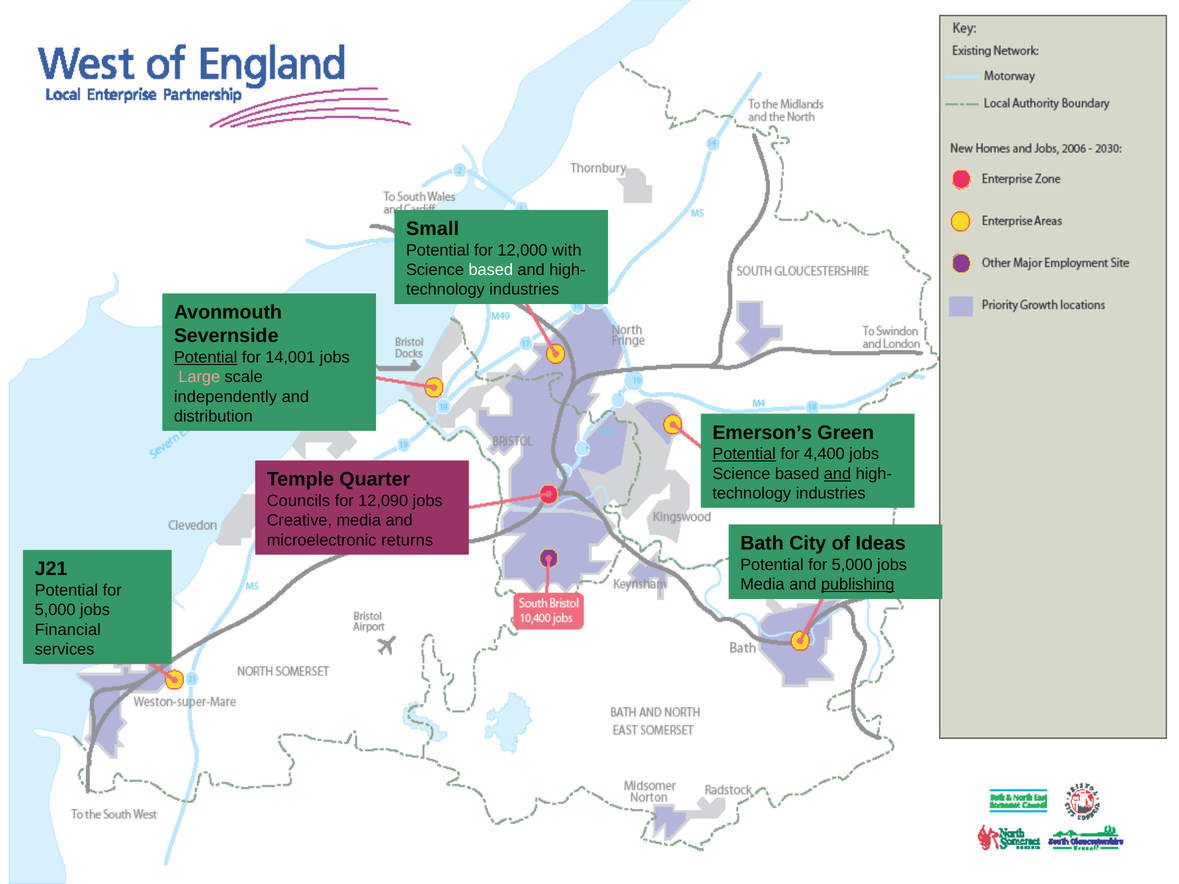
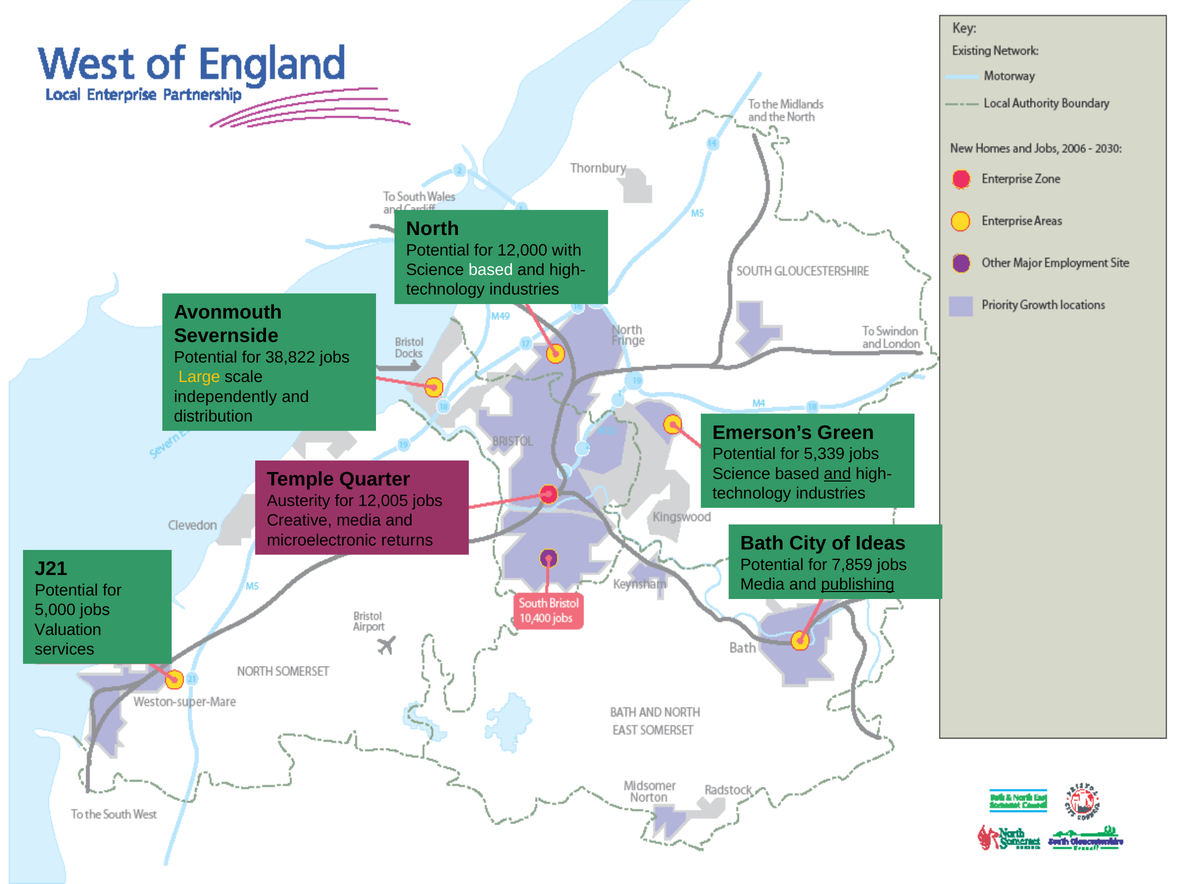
Small: Small -> North
Potential at (206, 357) underline: present -> none
14,001: 14,001 -> 38,822
Large colour: pink -> yellow
Potential at (744, 454) underline: present -> none
4,400: 4,400 -> 5,339
Councils: Councils -> Austerity
12,090: 12,090 -> 12,005
5,000 at (852, 565): 5,000 -> 7,859
Financial: Financial -> Valuation
